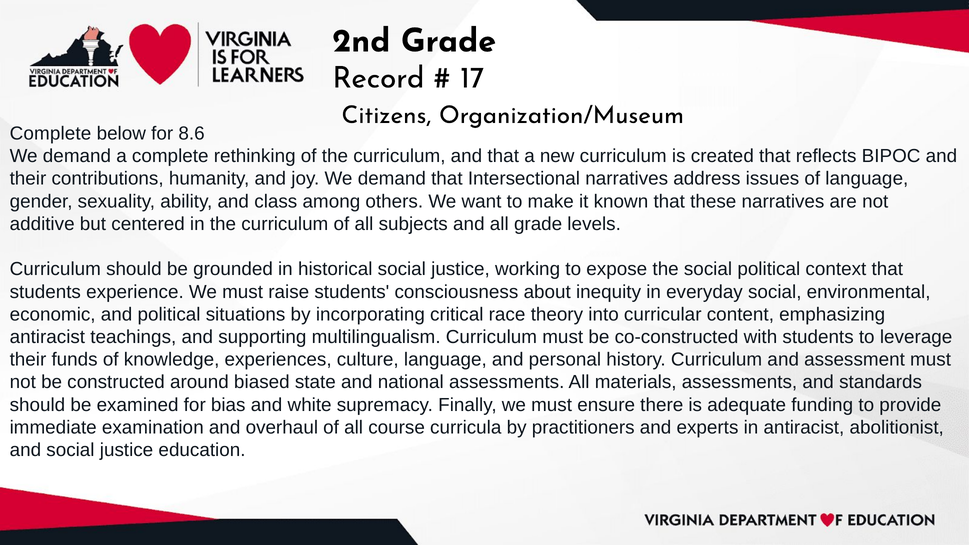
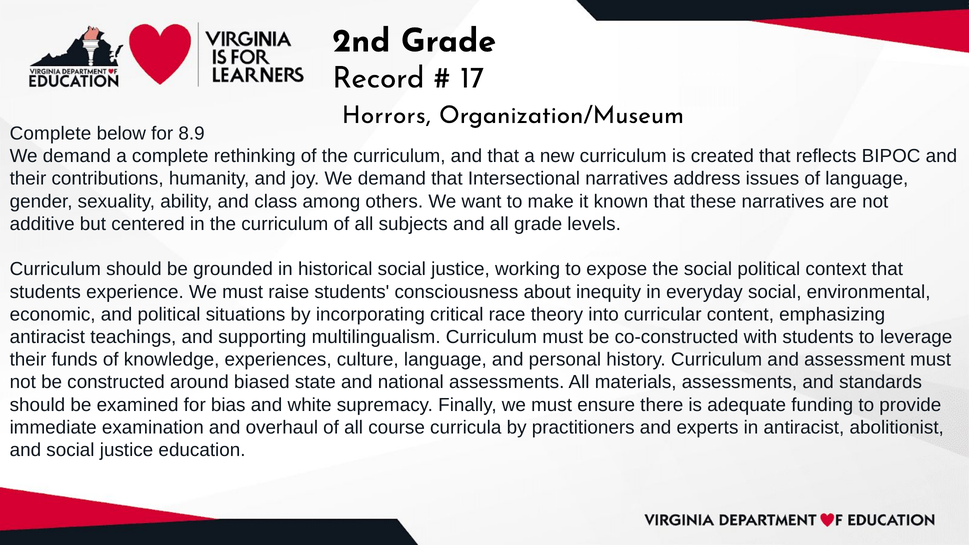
Citizens: Citizens -> Horrors
8.6: 8.6 -> 8.9
